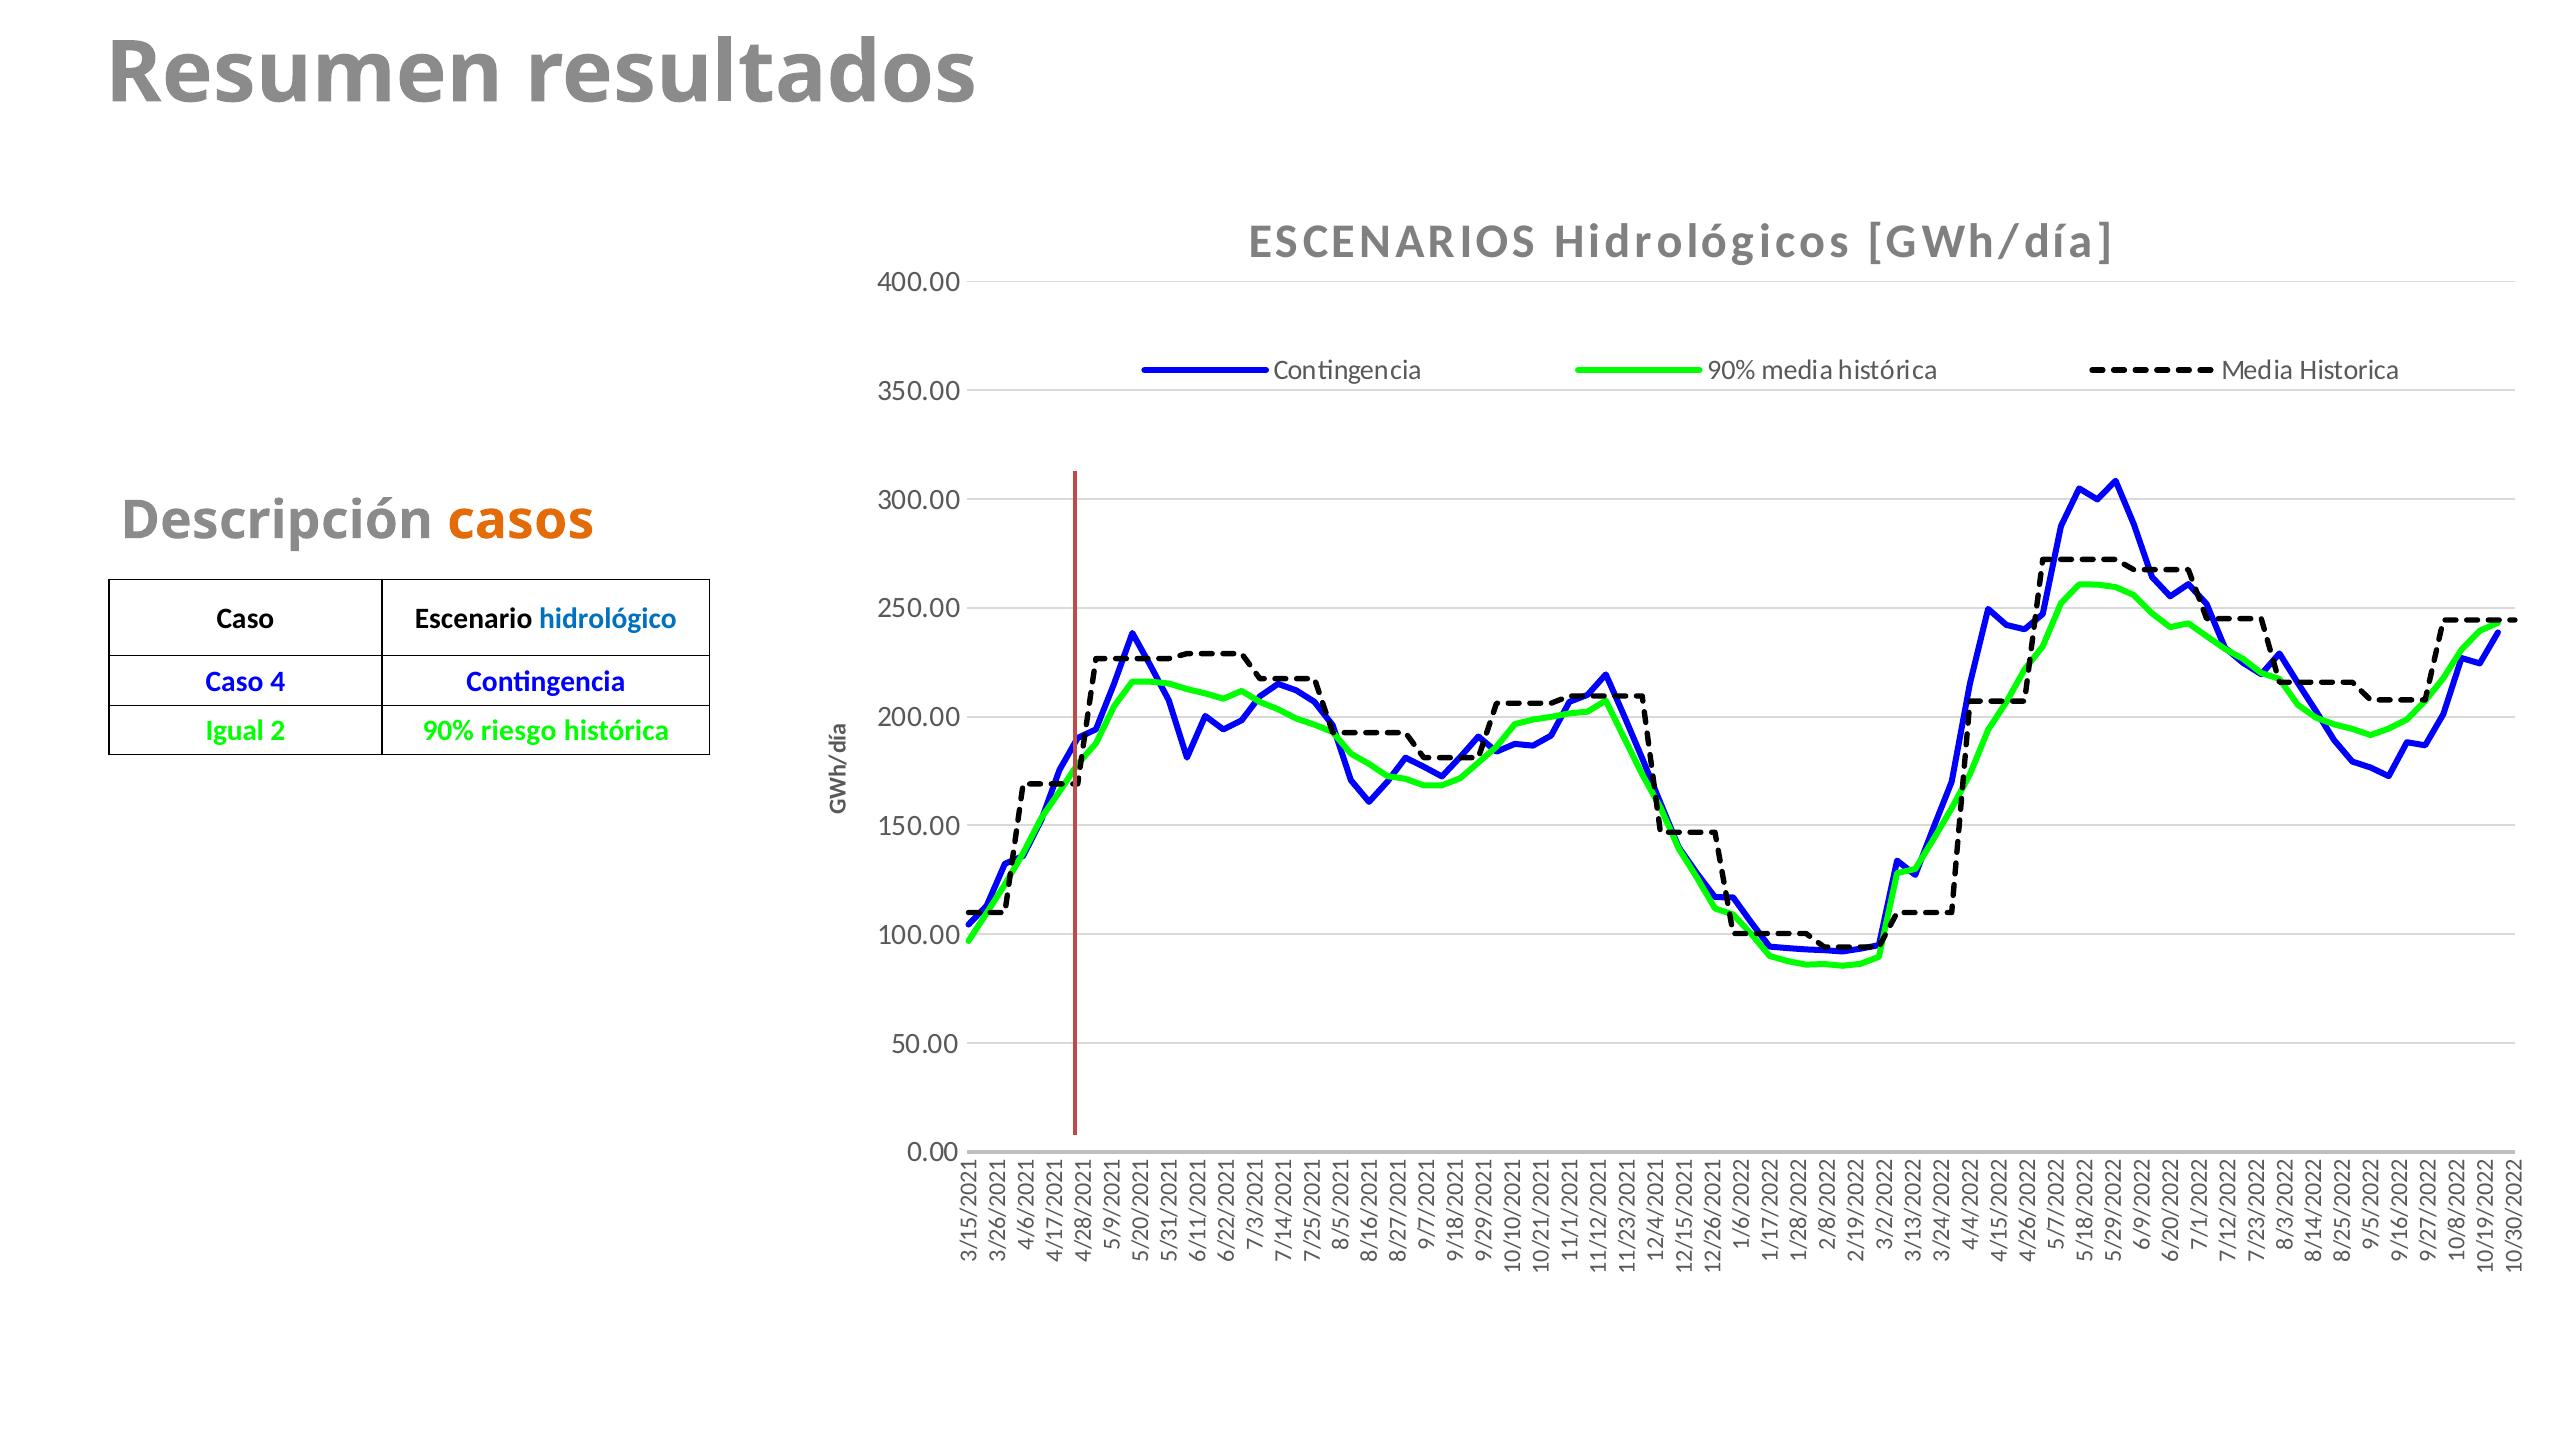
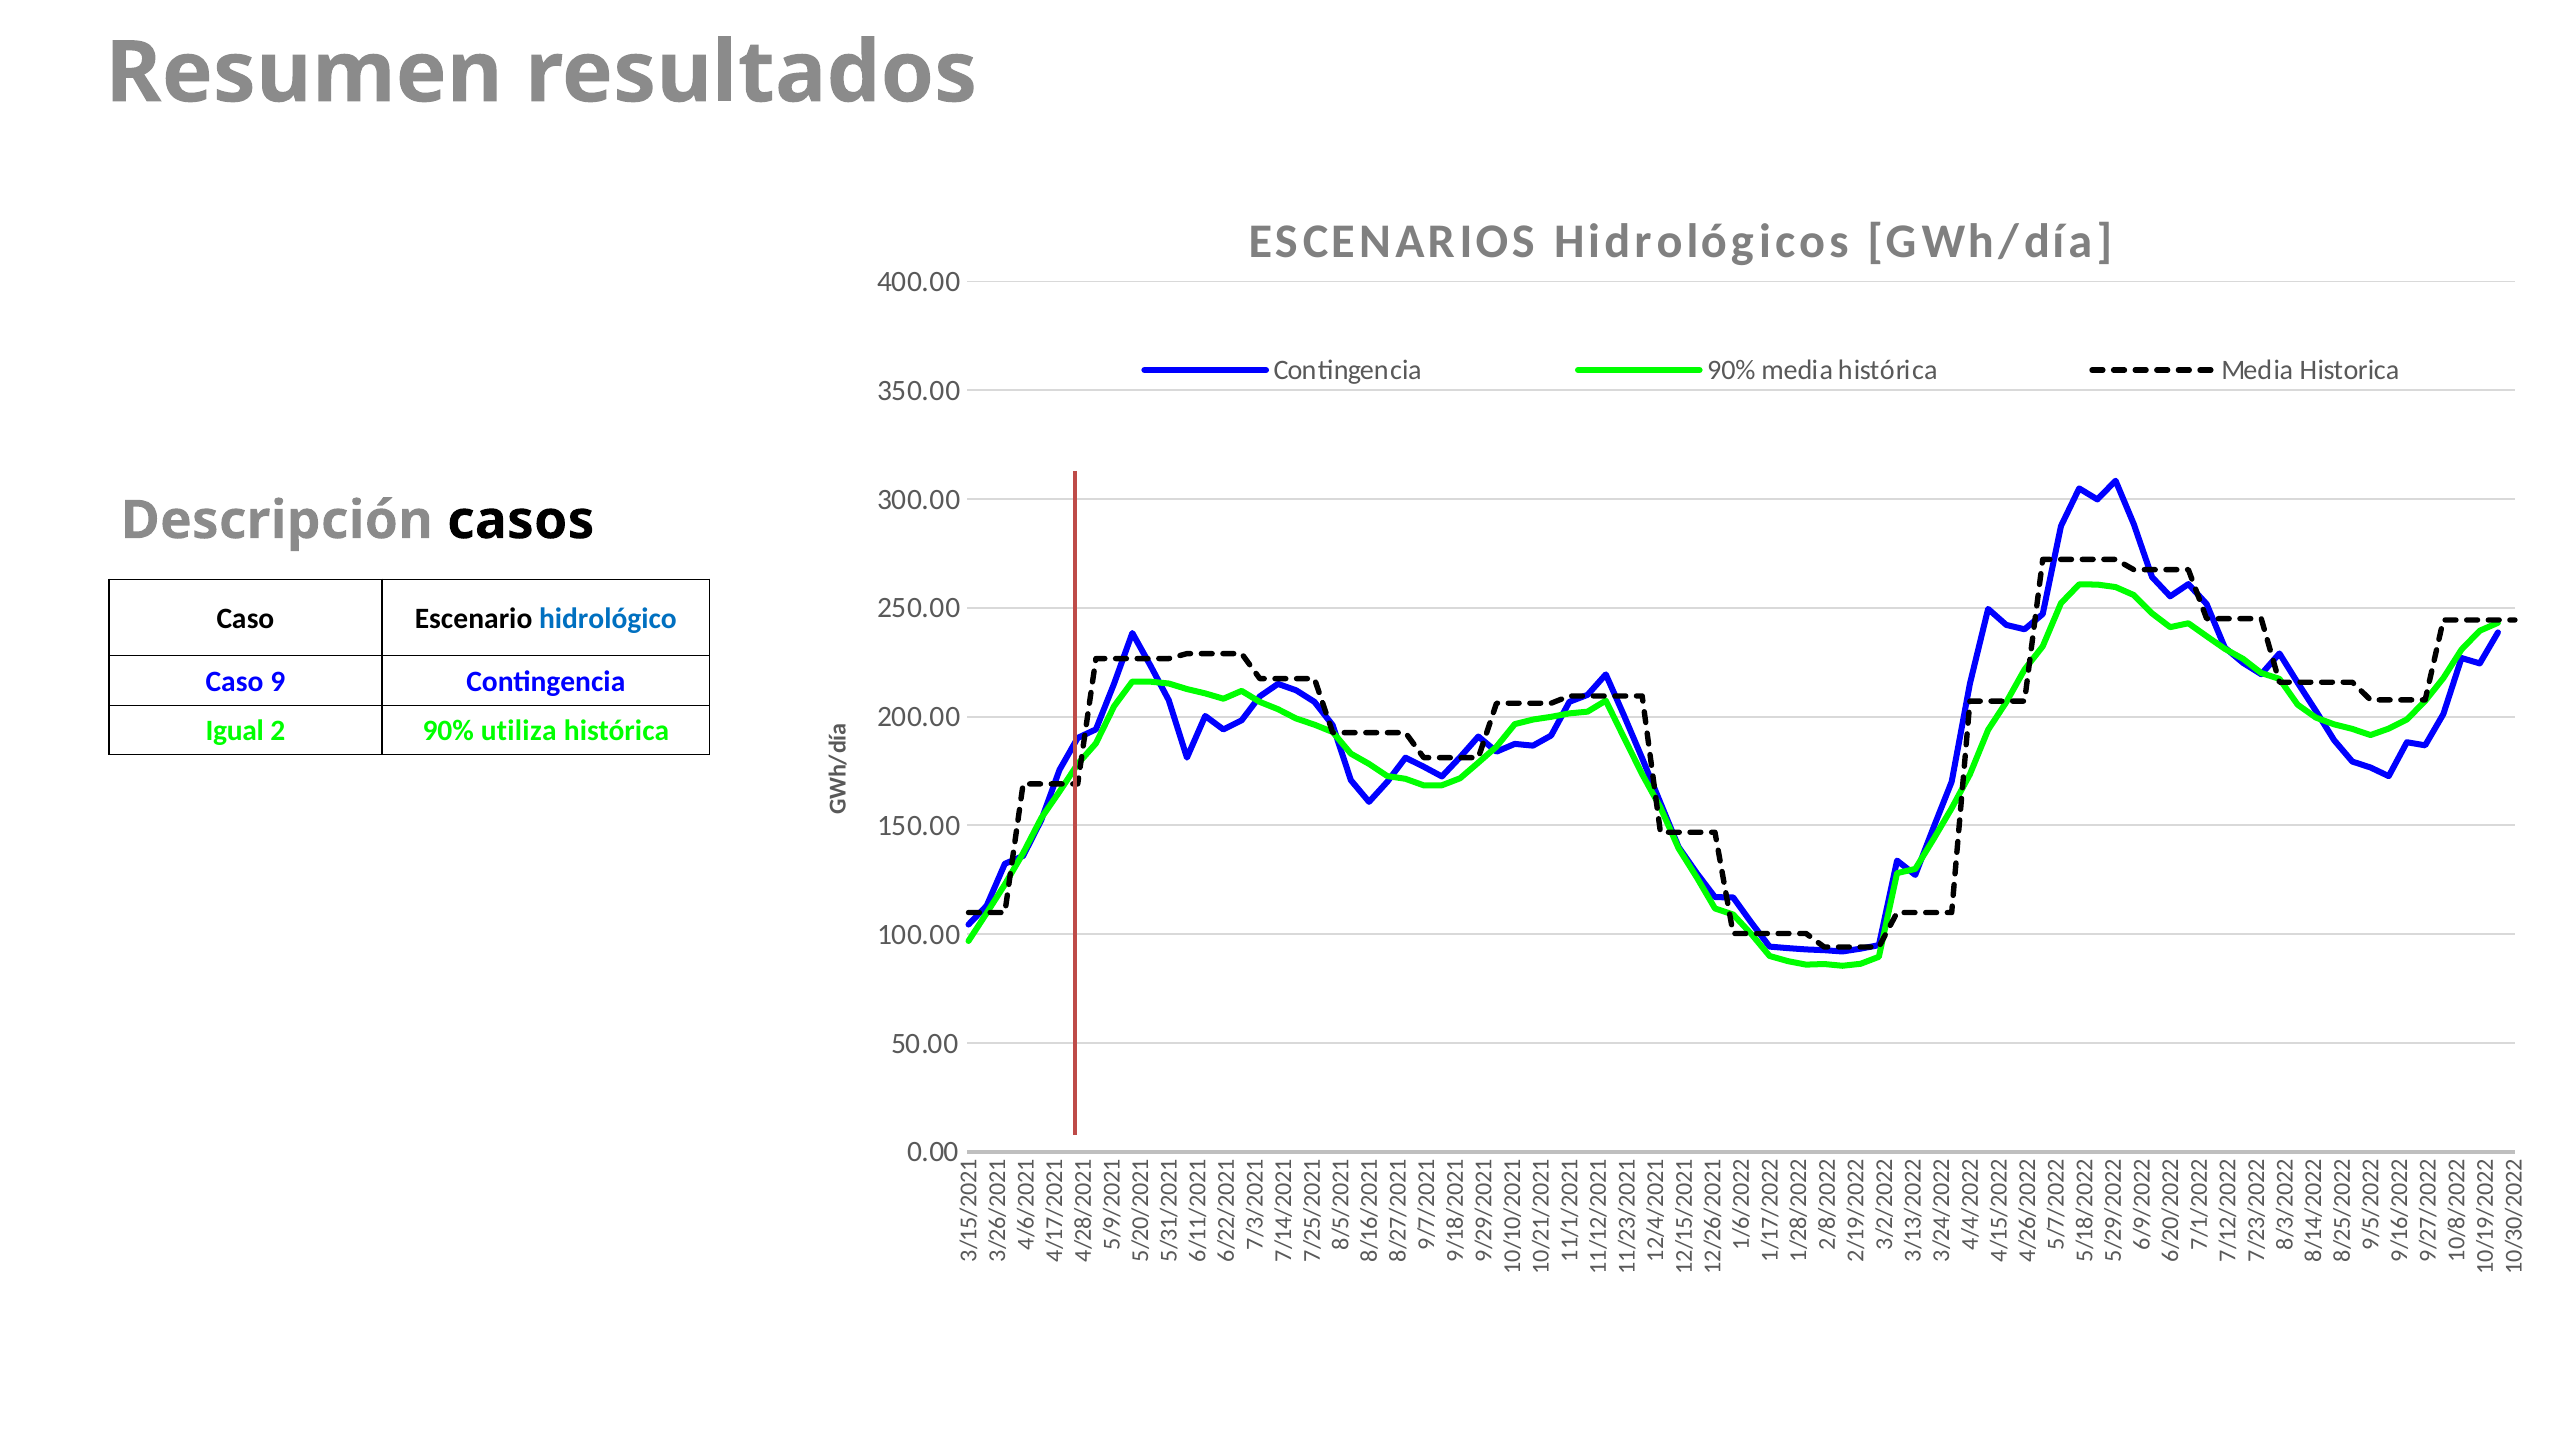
casos colour: orange -> black
Caso 4: 4 -> 9
riesgo: riesgo -> utiliza
